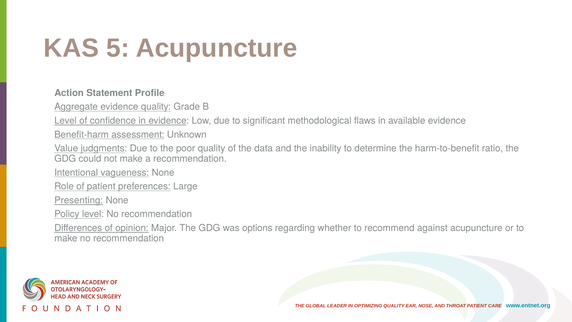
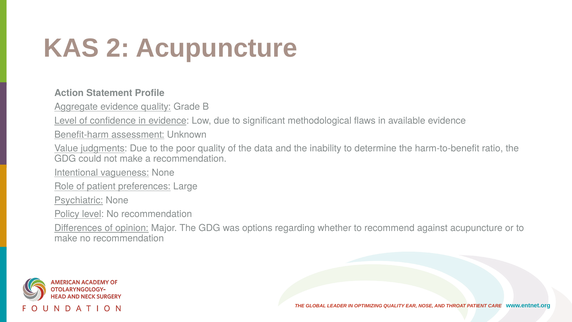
5: 5 -> 2
Presenting: Presenting -> Psychiatric
